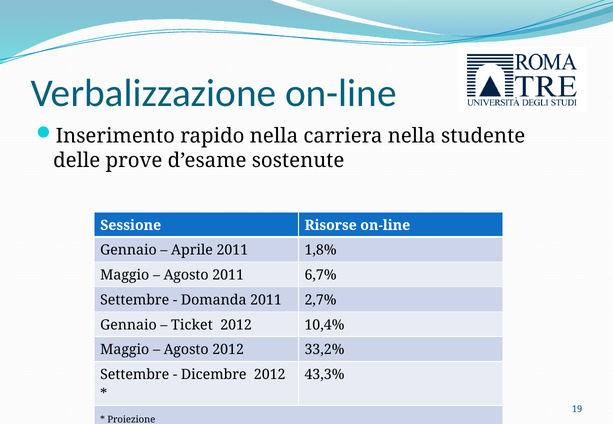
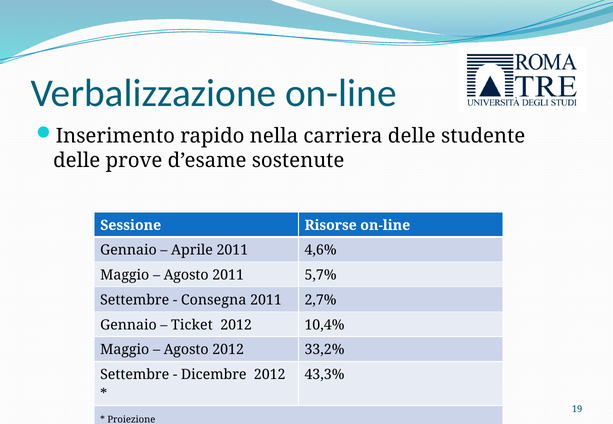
carriera nella: nella -> delle
1,8%: 1,8% -> 4,6%
6,7%: 6,7% -> 5,7%
Domanda: Domanda -> Consegna
